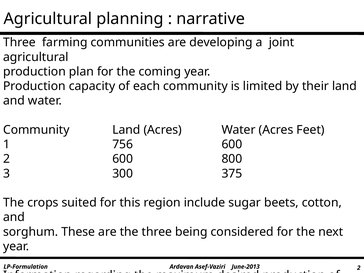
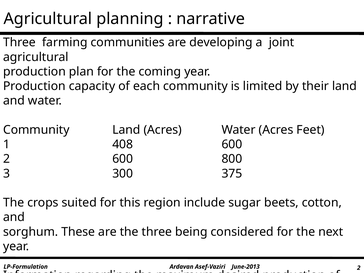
756: 756 -> 408
